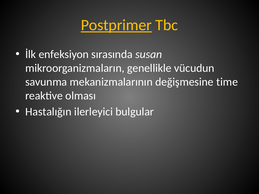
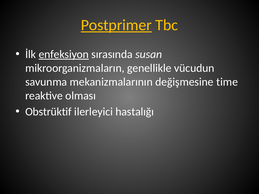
enfeksiyon underline: none -> present
Hastalığın: Hastalığın -> Obstrüktif
bulgular: bulgular -> hastalığı
